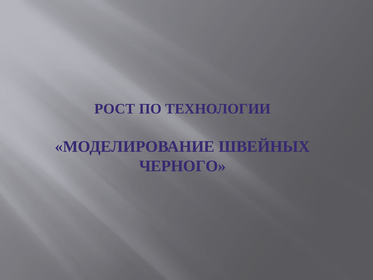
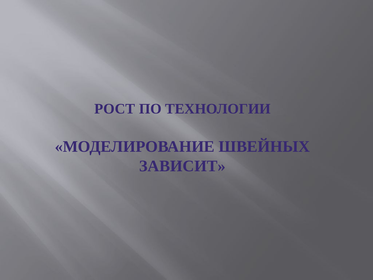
ЧЕРНОГО: ЧЕРНОГО -> ЗАВИСИТ
